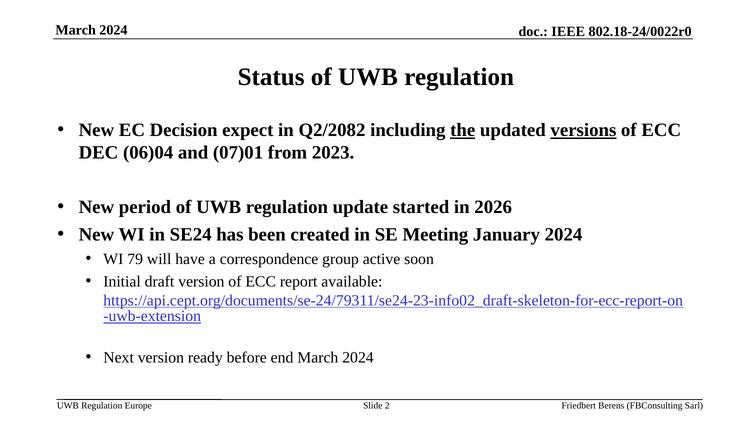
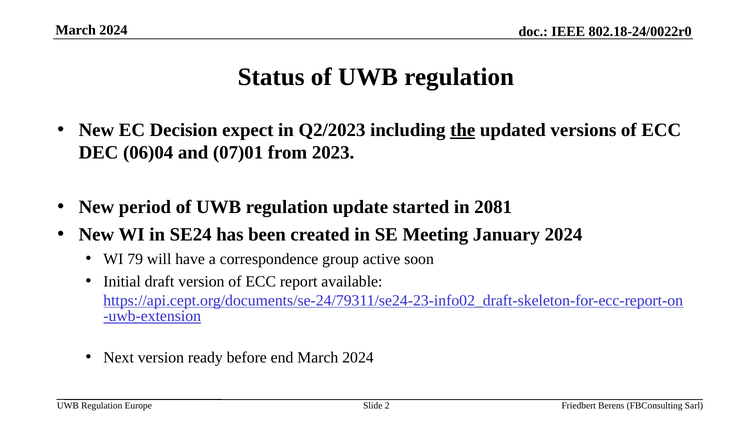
Q2/2082: Q2/2082 -> Q2/2023
versions underline: present -> none
2026: 2026 -> 2081
